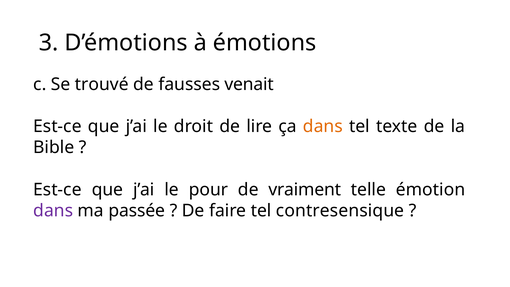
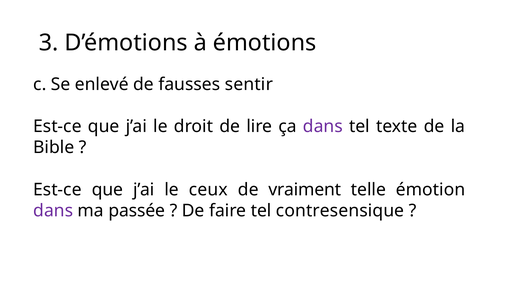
trouvé: trouvé -> enlevé
venait: venait -> sentir
dans at (323, 126) colour: orange -> purple
pour: pour -> ceux
